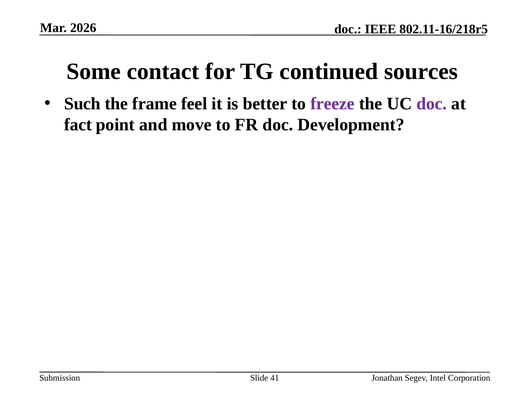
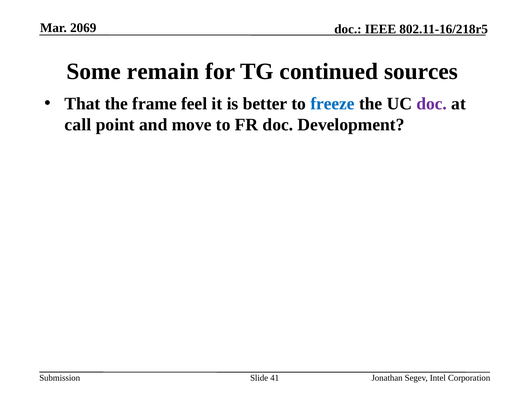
2026: 2026 -> 2069
contact: contact -> remain
Such: Such -> That
freeze colour: purple -> blue
fact: fact -> call
